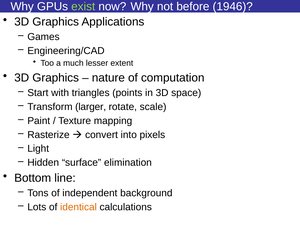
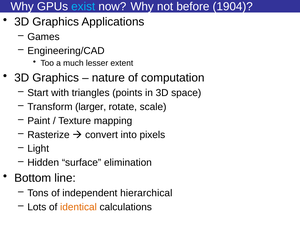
exist colour: light green -> light blue
1946: 1946 -> 1904
background: background -> hierarchical
